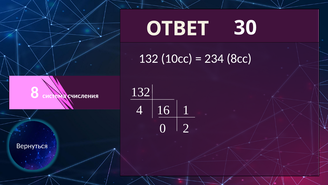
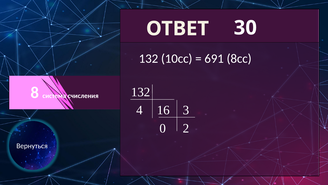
234: 234 -> 691
1: 1 -> 3
